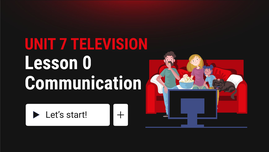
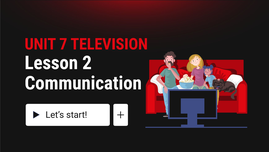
0: 0 -> 2
